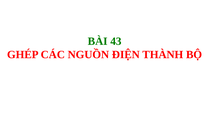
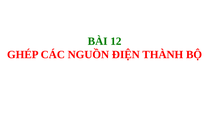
43: 43 -> 12
